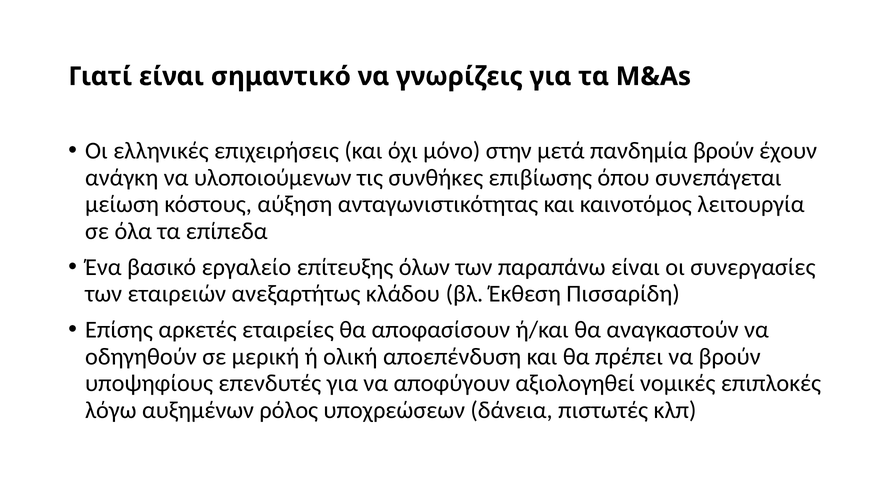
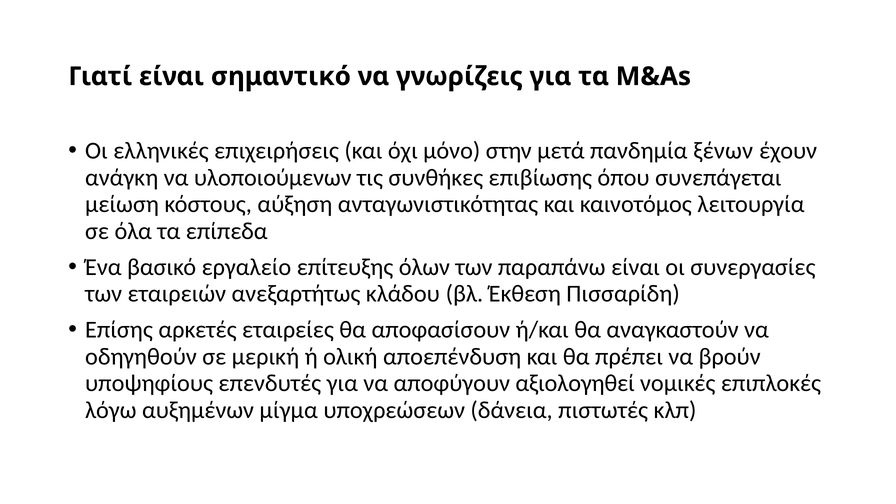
πανδημία βρούν: βρούν -> ξένων
ρόλος: ρόλος -> μίγμα
